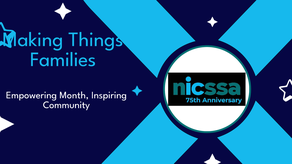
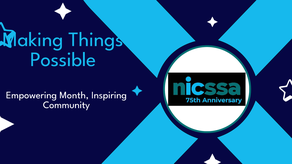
Families: Families -> Possible
